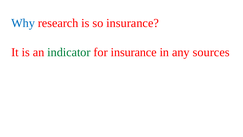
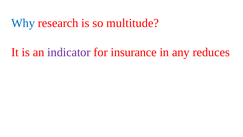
so insurance: insurance -> multitude
indicator colour: green -> purple
sources: sources -> reduces
